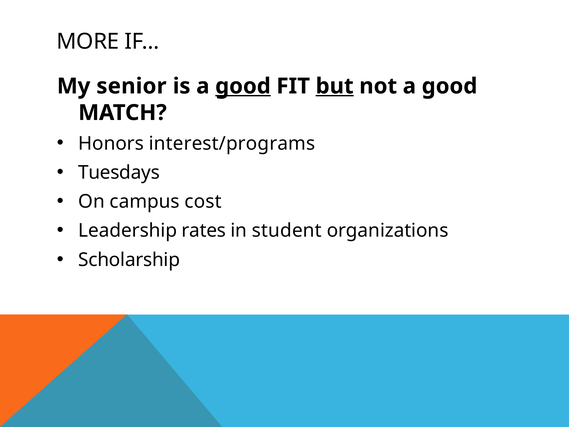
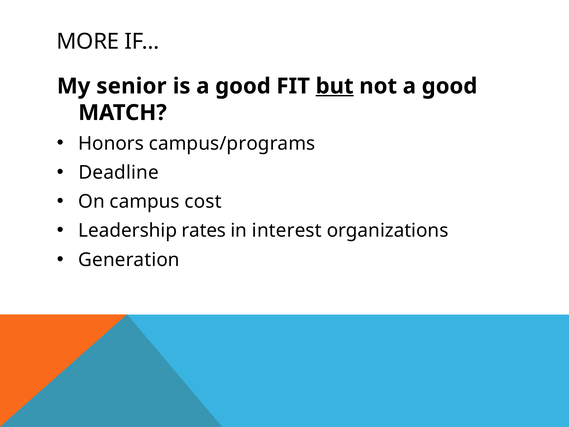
good at (243, 86) underline: present -> none
interest/programs: interest/programs -> campus/programs
Tuesdays: Tuesdays -> Deadline
student: student -> interest
Scholarship: Scholarship -> Generation
